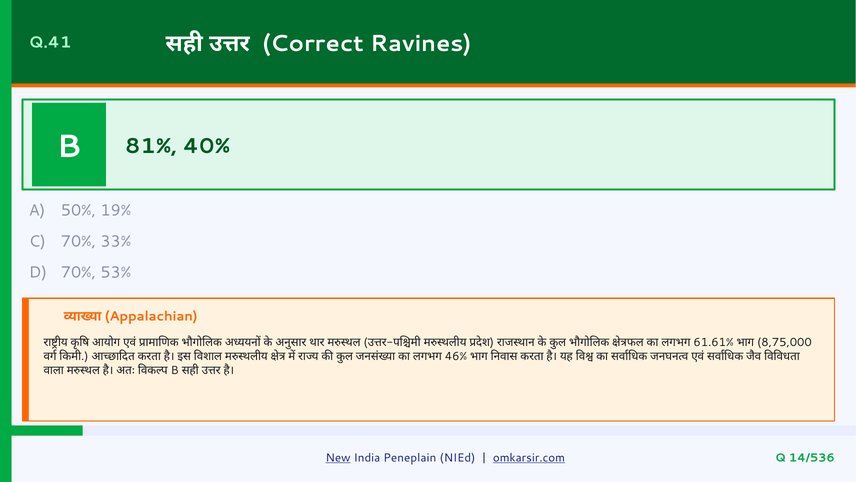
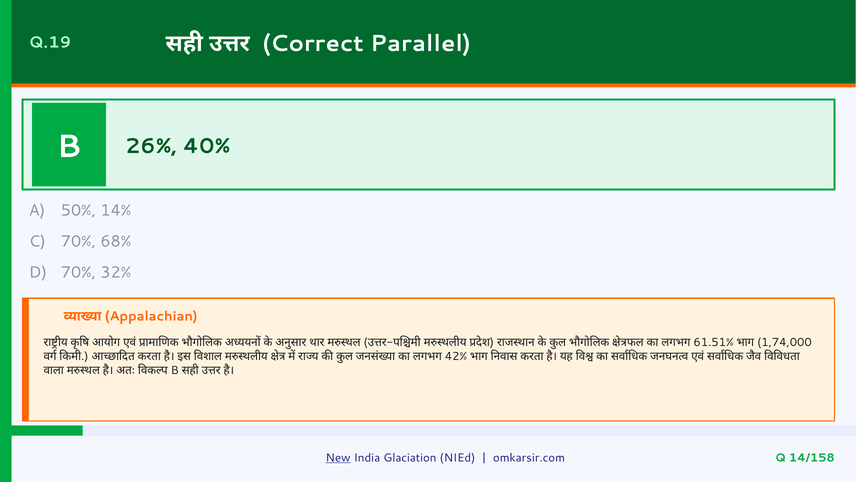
Q.41: Q.41 -> Q.19
Ravines: Ravines -> Parallel
81%: 81% -> 26%
19%: 19% -> 14%
33%: 33% -> 68%
53%: 53% -> 32%
61.61%: 61.61% -> 61.51%
8,75,000: 8,75,000 -> 1,74,000
46%: 46% -> 42%
Peneplain: Peneplain -> Glaciation
omkarsir.com underline: present -> none
14/536: 14/536 -> 14/158
